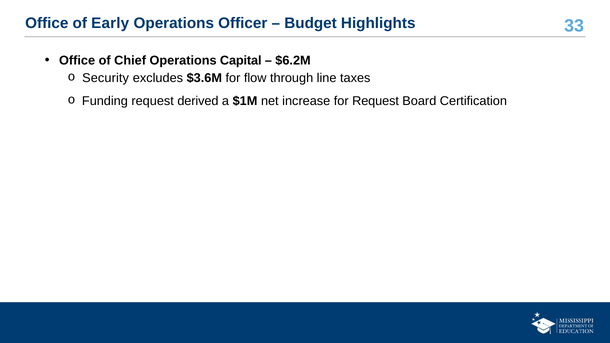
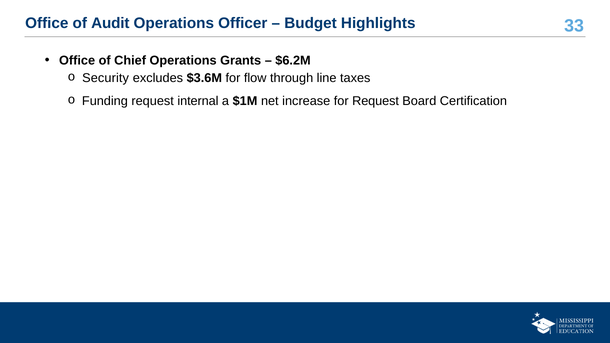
Early: Early -> Audit
Capital: Capital -> Grants
derived: derived -> internal
